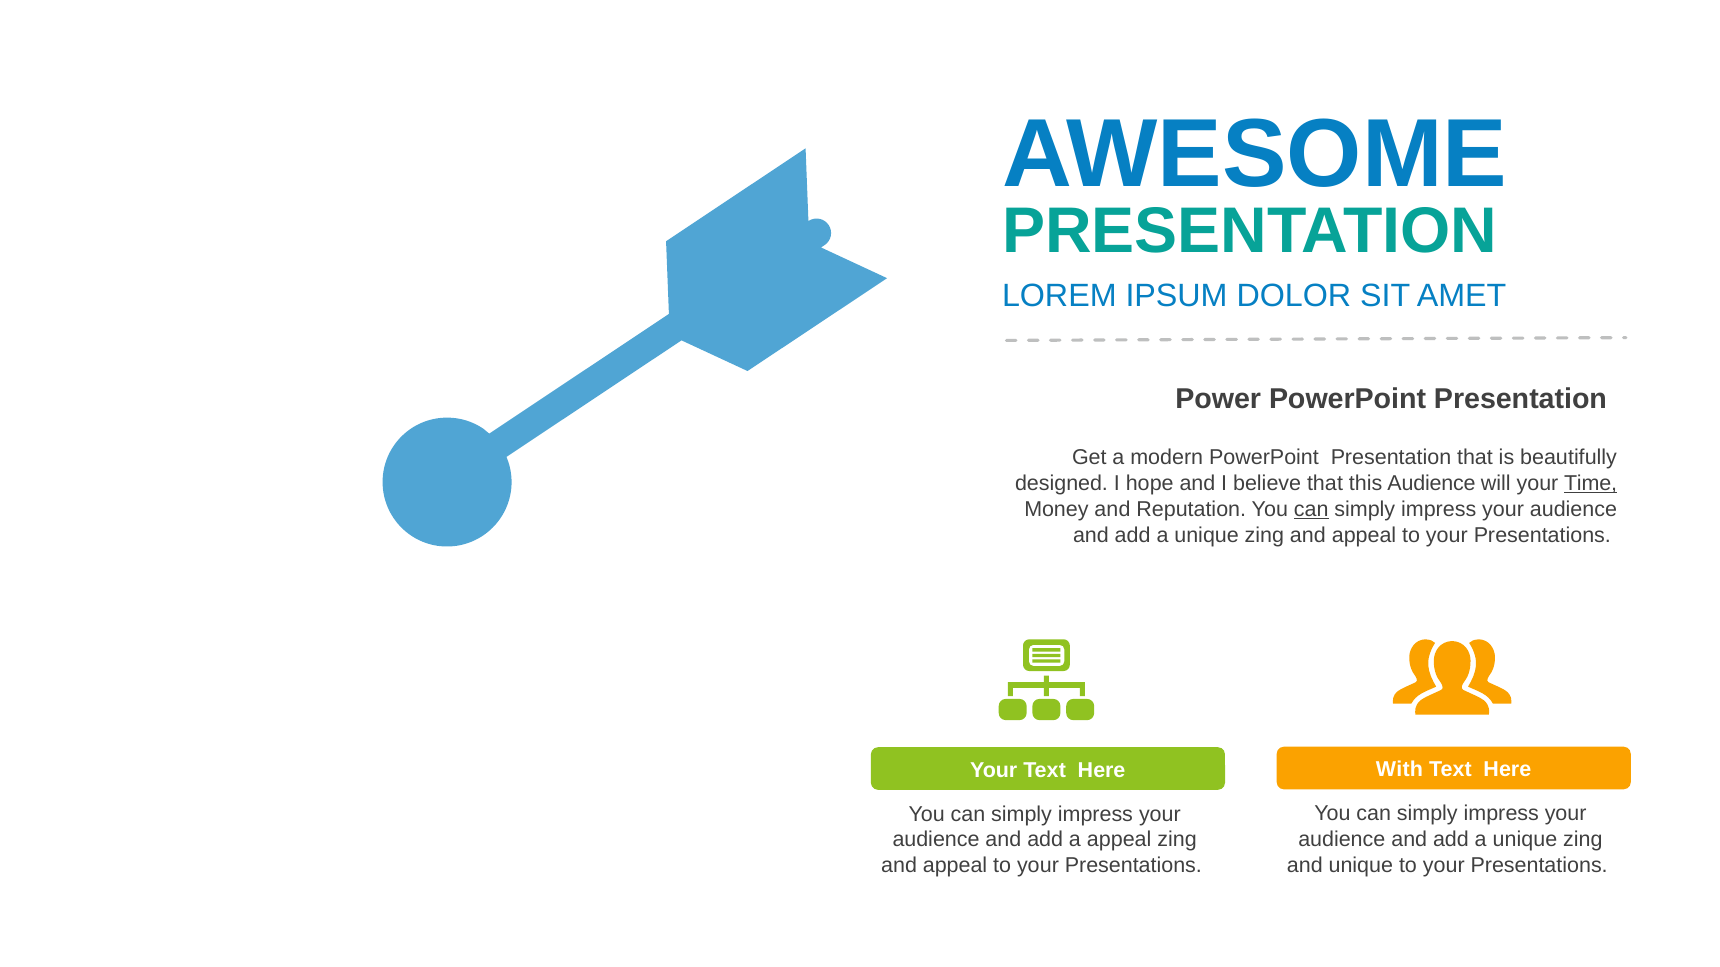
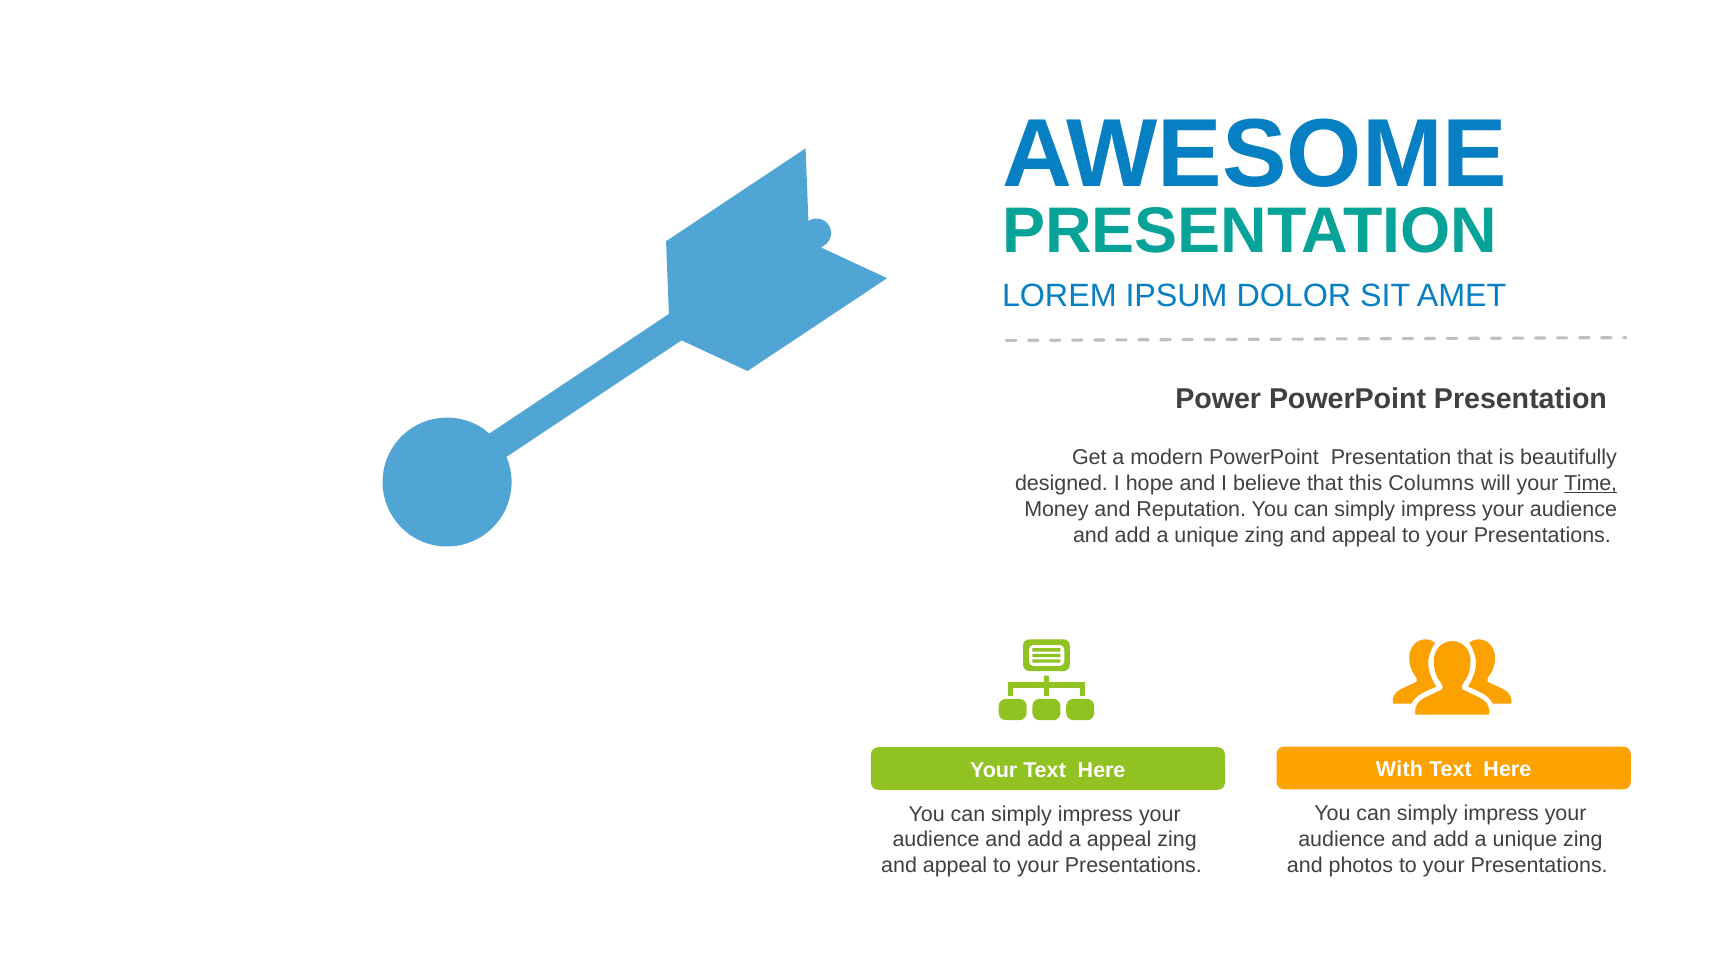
this Audience: Audience -> Columns
can at (1311, 510) underline: present -> none
and unique: unique -> photos
